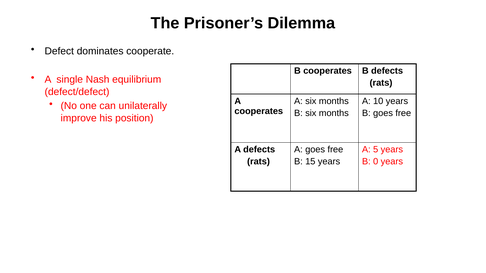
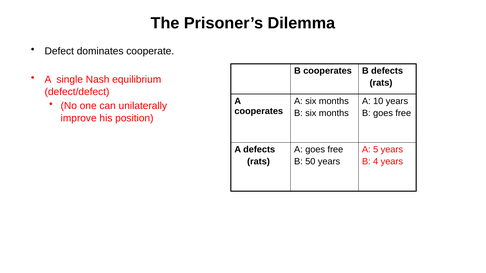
15: 15 -> 50
0: 0 -> 4
